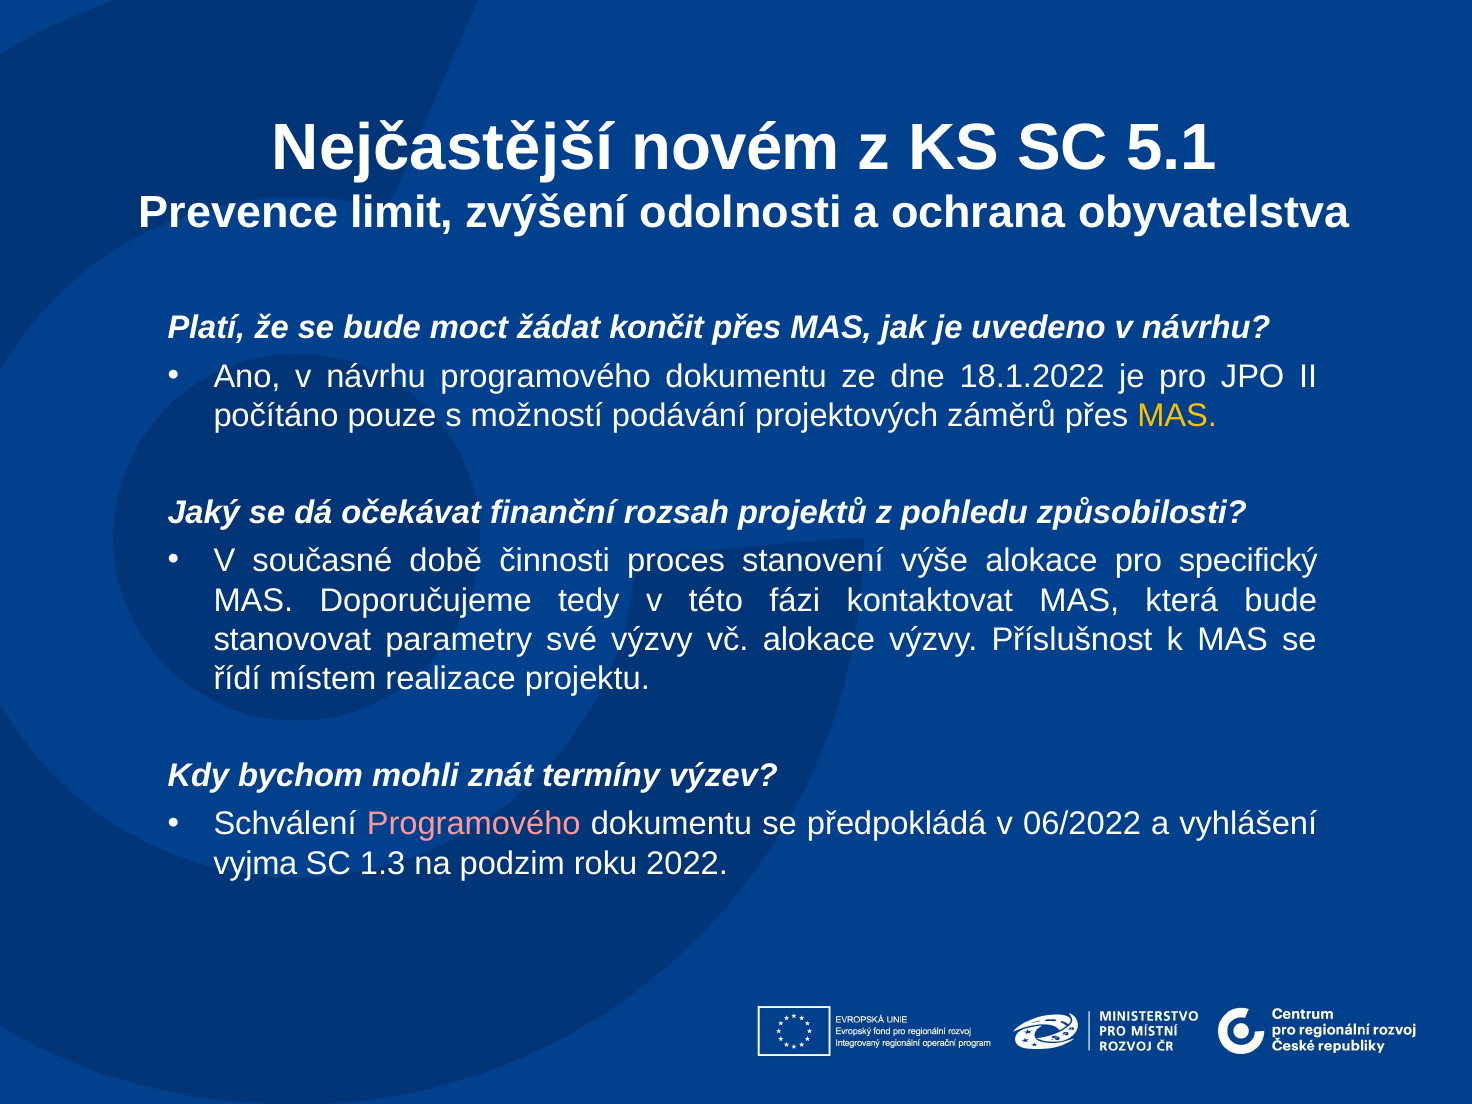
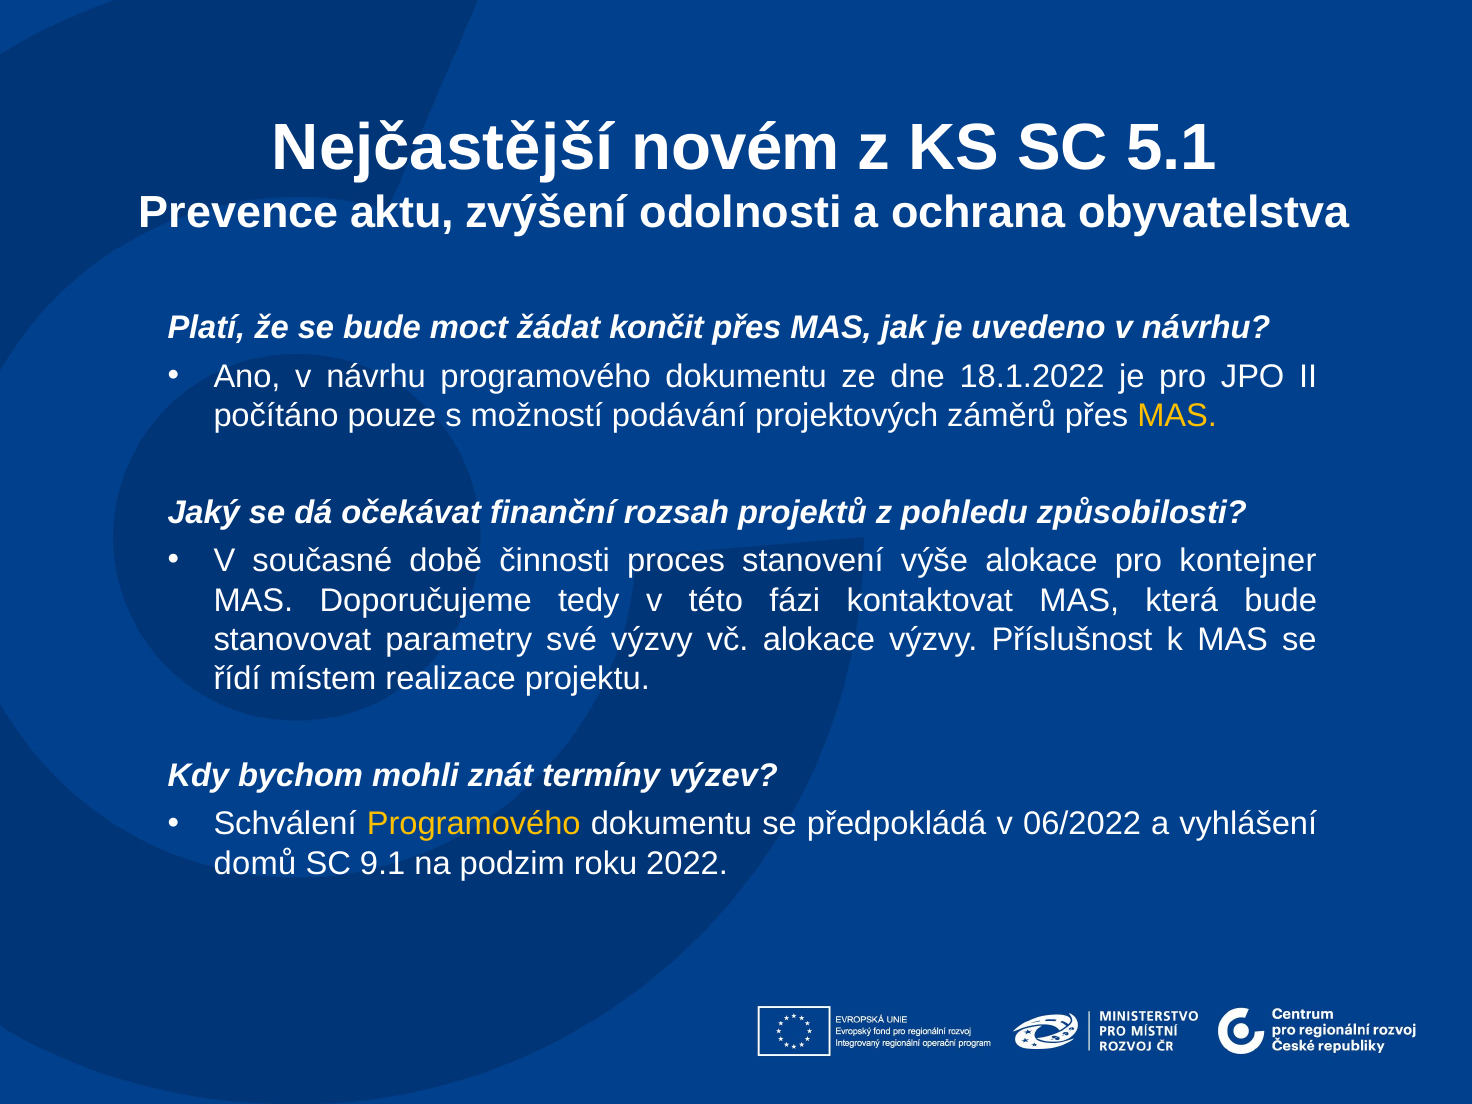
limit: limit -> aktu
specifický: specifický -> kontejner
Programového at (474, 824) colour: pink -> yellow
vyjma: vyjma -> domů
1.3: 1.3 -> 9.1
